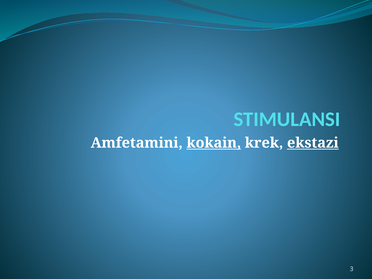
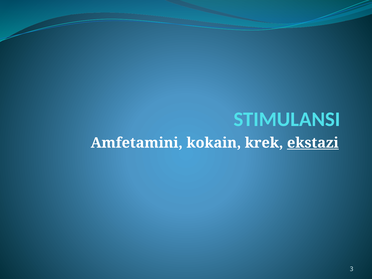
kokain underline: present -> none
